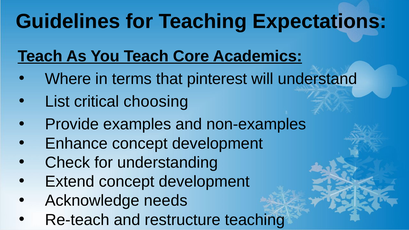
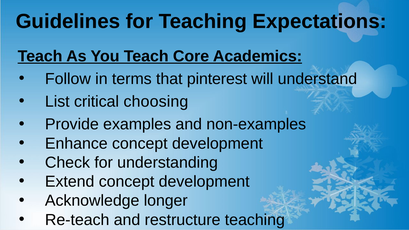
Where: Where -> Follow
needs: needs -> longer
